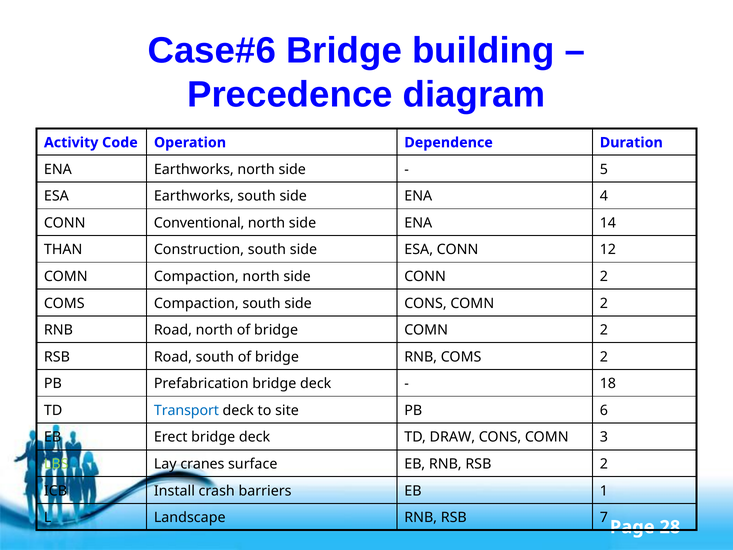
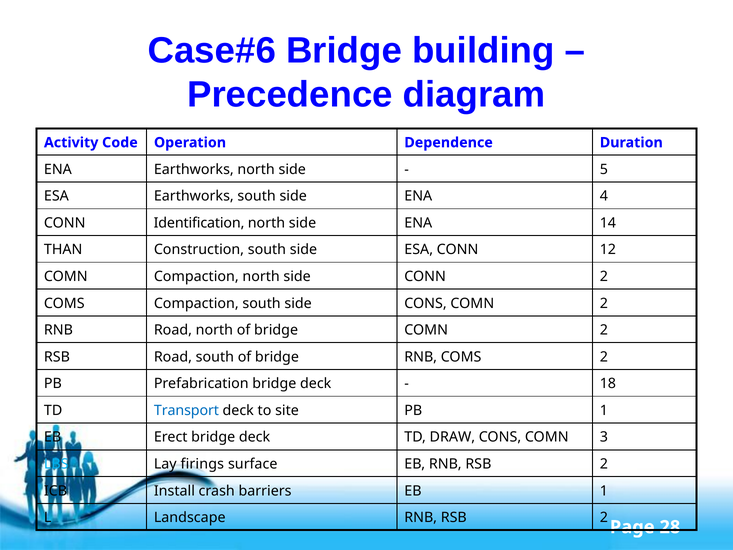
Conventional: Conventional -> Identification
PB 6: 6 -> 1
LBS colour: light green -> light blue
cranes: cranes -> firings
7 at (604, 517): 7 -> 2
